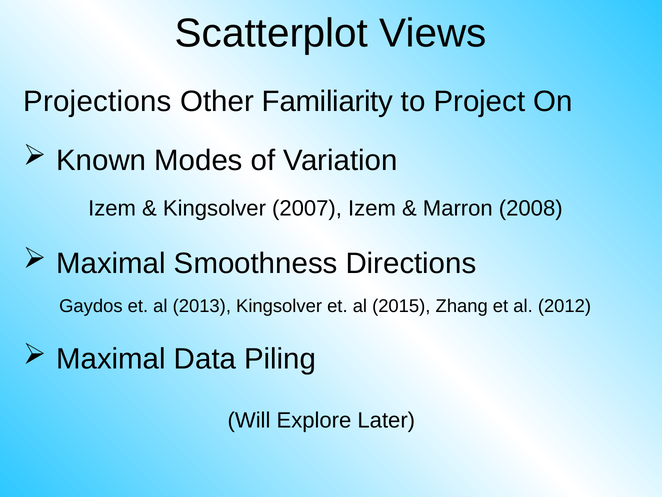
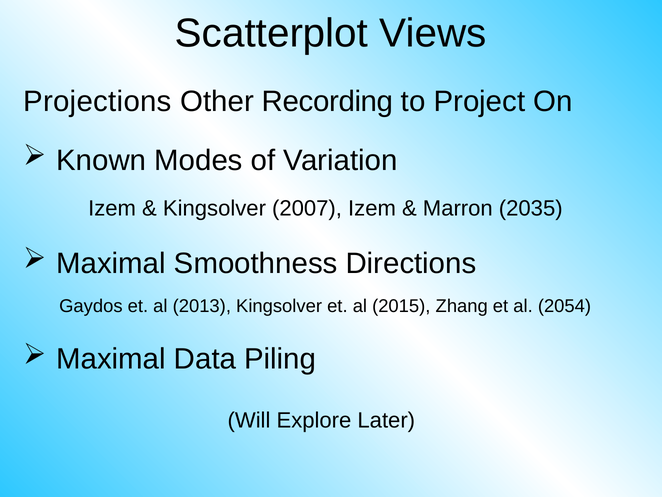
Familiarity: Familiarity -> Recording
2008: 2008 -> 2035
2012: 2012 -> 2054
